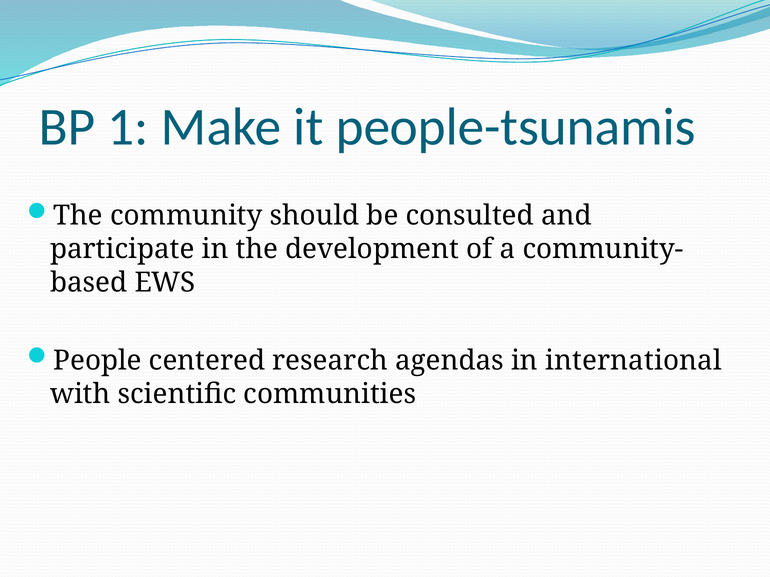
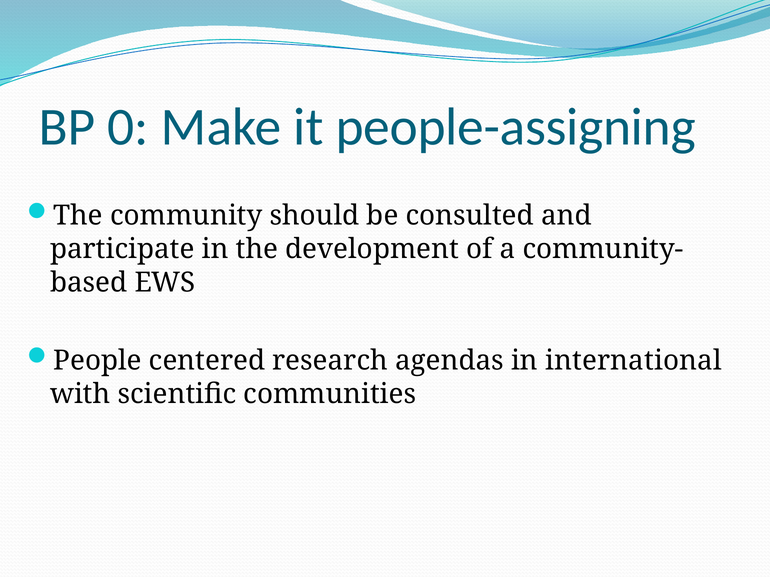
1: 1 -> 0
people-tsunamis: people-tsunamis -> people-assigning
